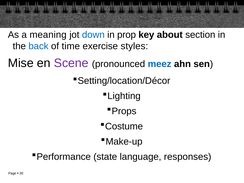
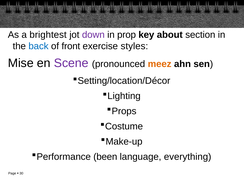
meaning: meaning -> brightest
down colour: blue -> purple
time: time -> front
meez colour: blue -> orange
state: state -> been
responses: responses -> everything
